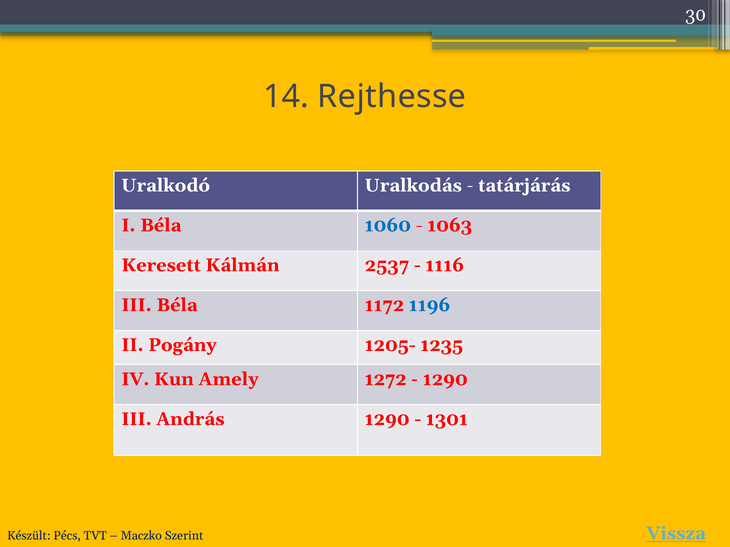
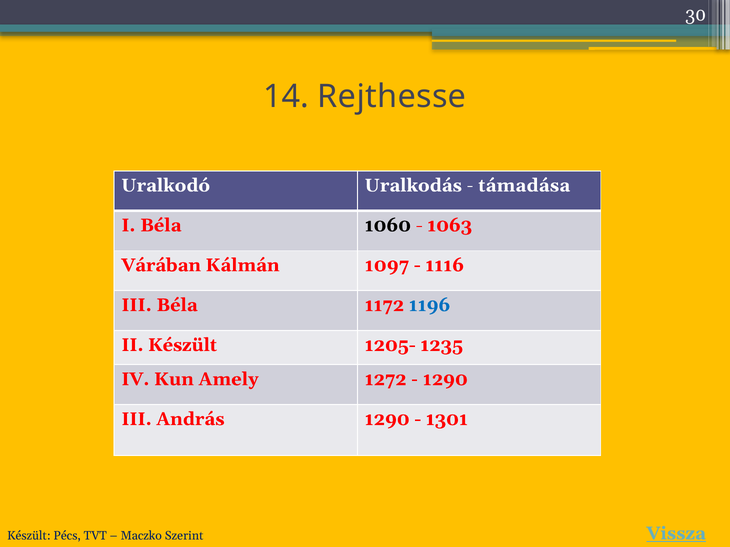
tatárjárás: tatárjárás -> támadása
1060 colour: blue -> black
Keresett: Keresett -> Várában
2537: 2537 -> 1097
II Pogány: Pogány -> Készült
